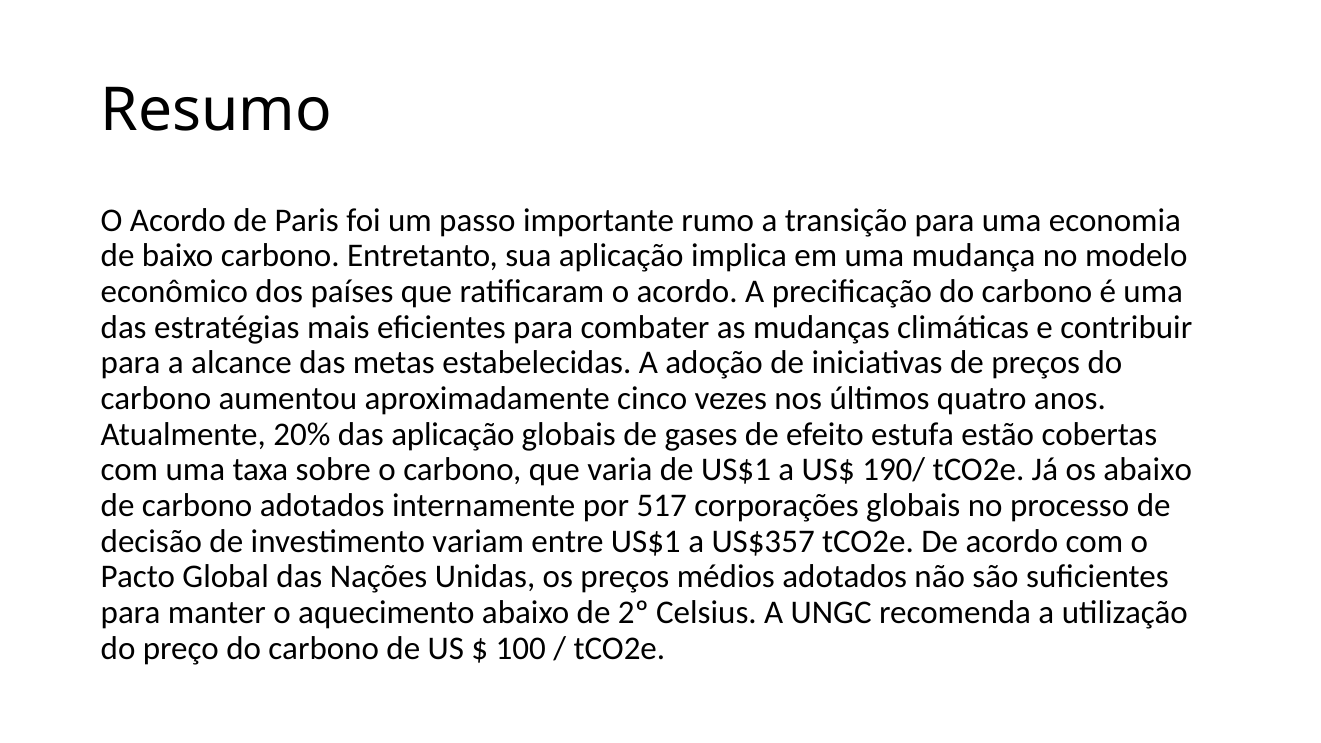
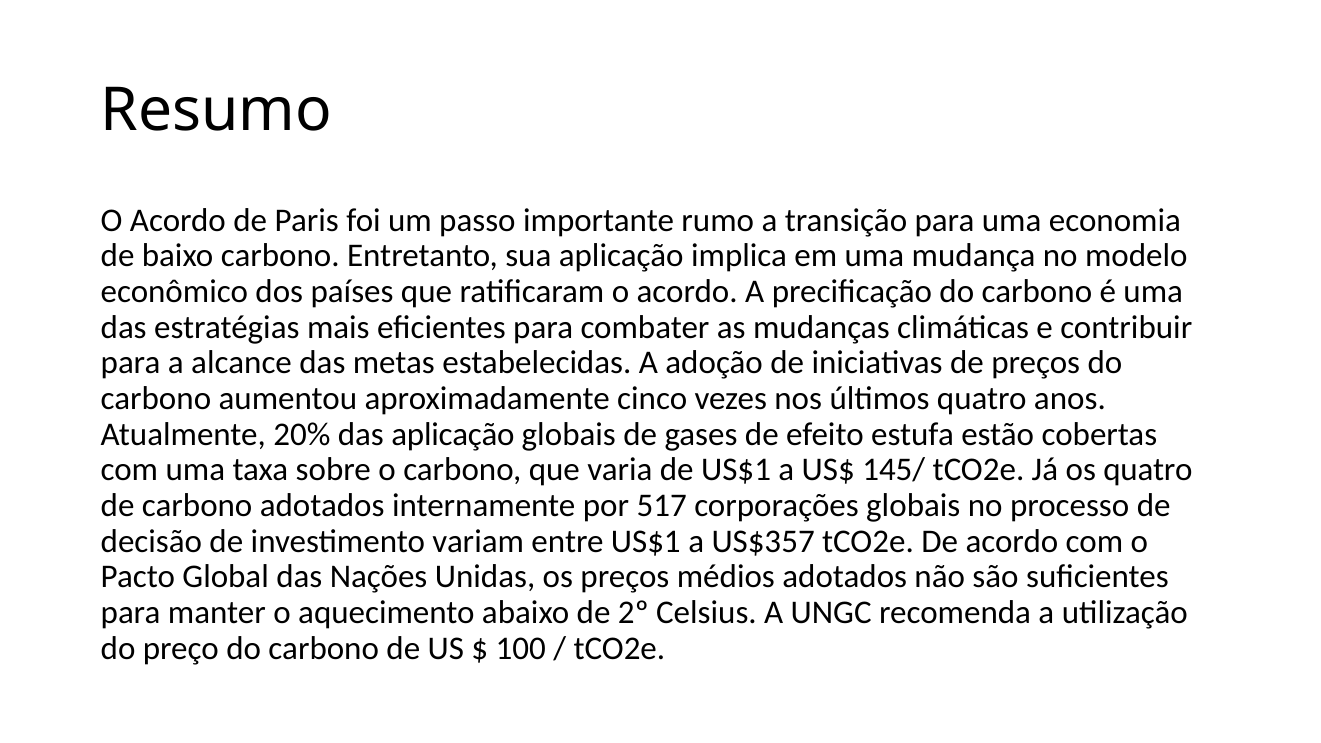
190/: 190/ -> 145/
os abaixo: abaixo -> quatro
